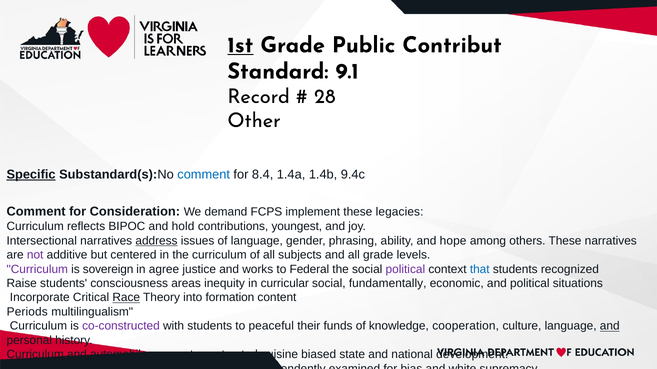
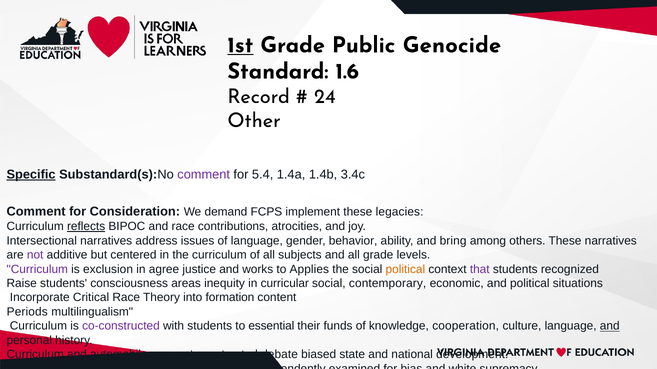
Contribut: Contribut -> Genocide
9.1: 9.1 -> 1.6
28: 28 -> 24
comment at (204, 175) colour: blue -> purple
8.4: 8.4 -> 5.4
9.4c: 9.4c -> 3.4c
reflects underline: none -> present
and hold: hold -> race
youngest: youngest -> atrocities
address underline: present -> none
phrasing: phrasing -> behavior
hope: hope -> bring
sovereign: sovereign -> exclusion
Federal: Federal -> Applies
political at (405, 270) colour: purple -> orange
that colour: blue -> purple
fundamentally: fundamentally -> contemporary
Race at (126, 298) underline: present -> none
peaceful: peaceful -> essential
cuisine: cuisine -> debate
